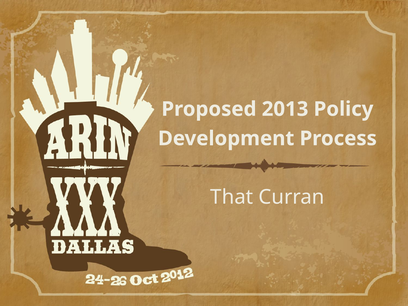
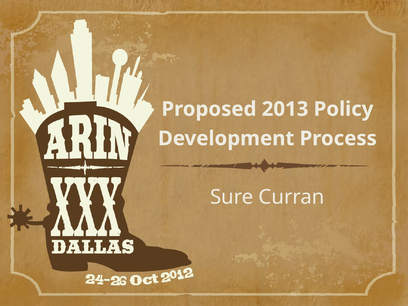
That: That -> Sure
